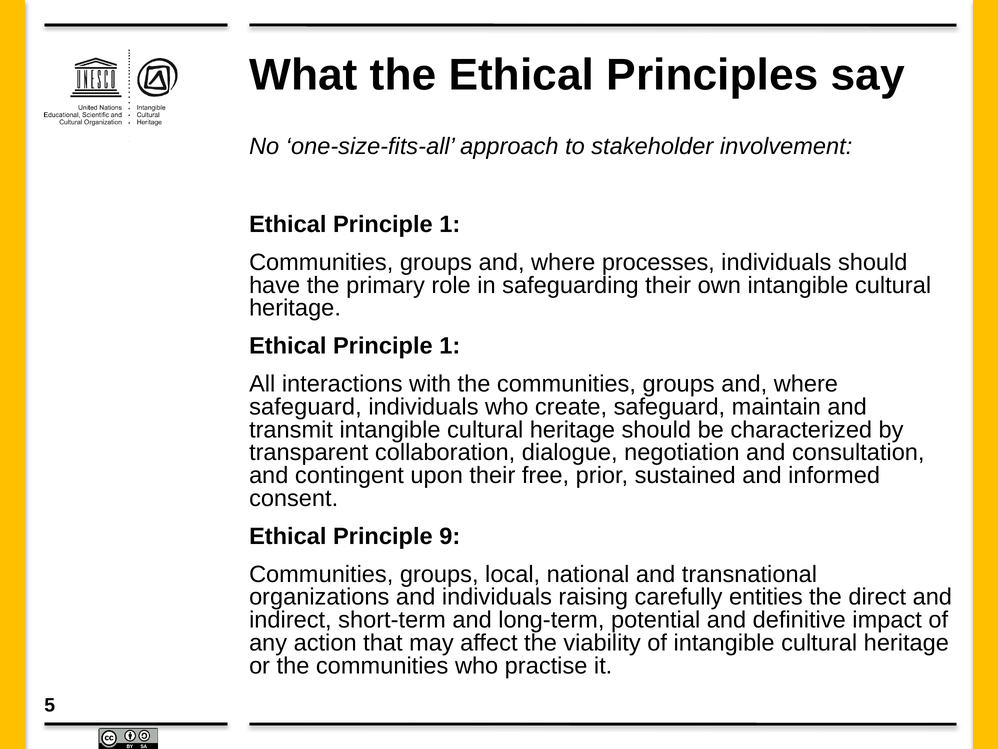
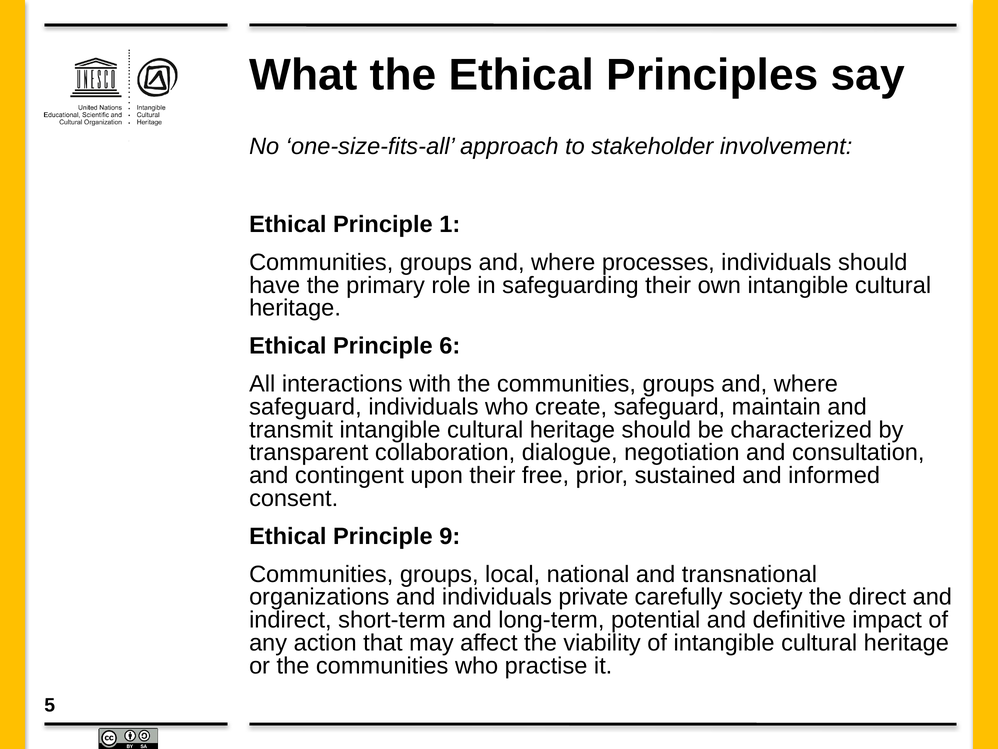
1 at (450, 346): 1 -> 6
raising: raising -> private
entities: entities -> society
